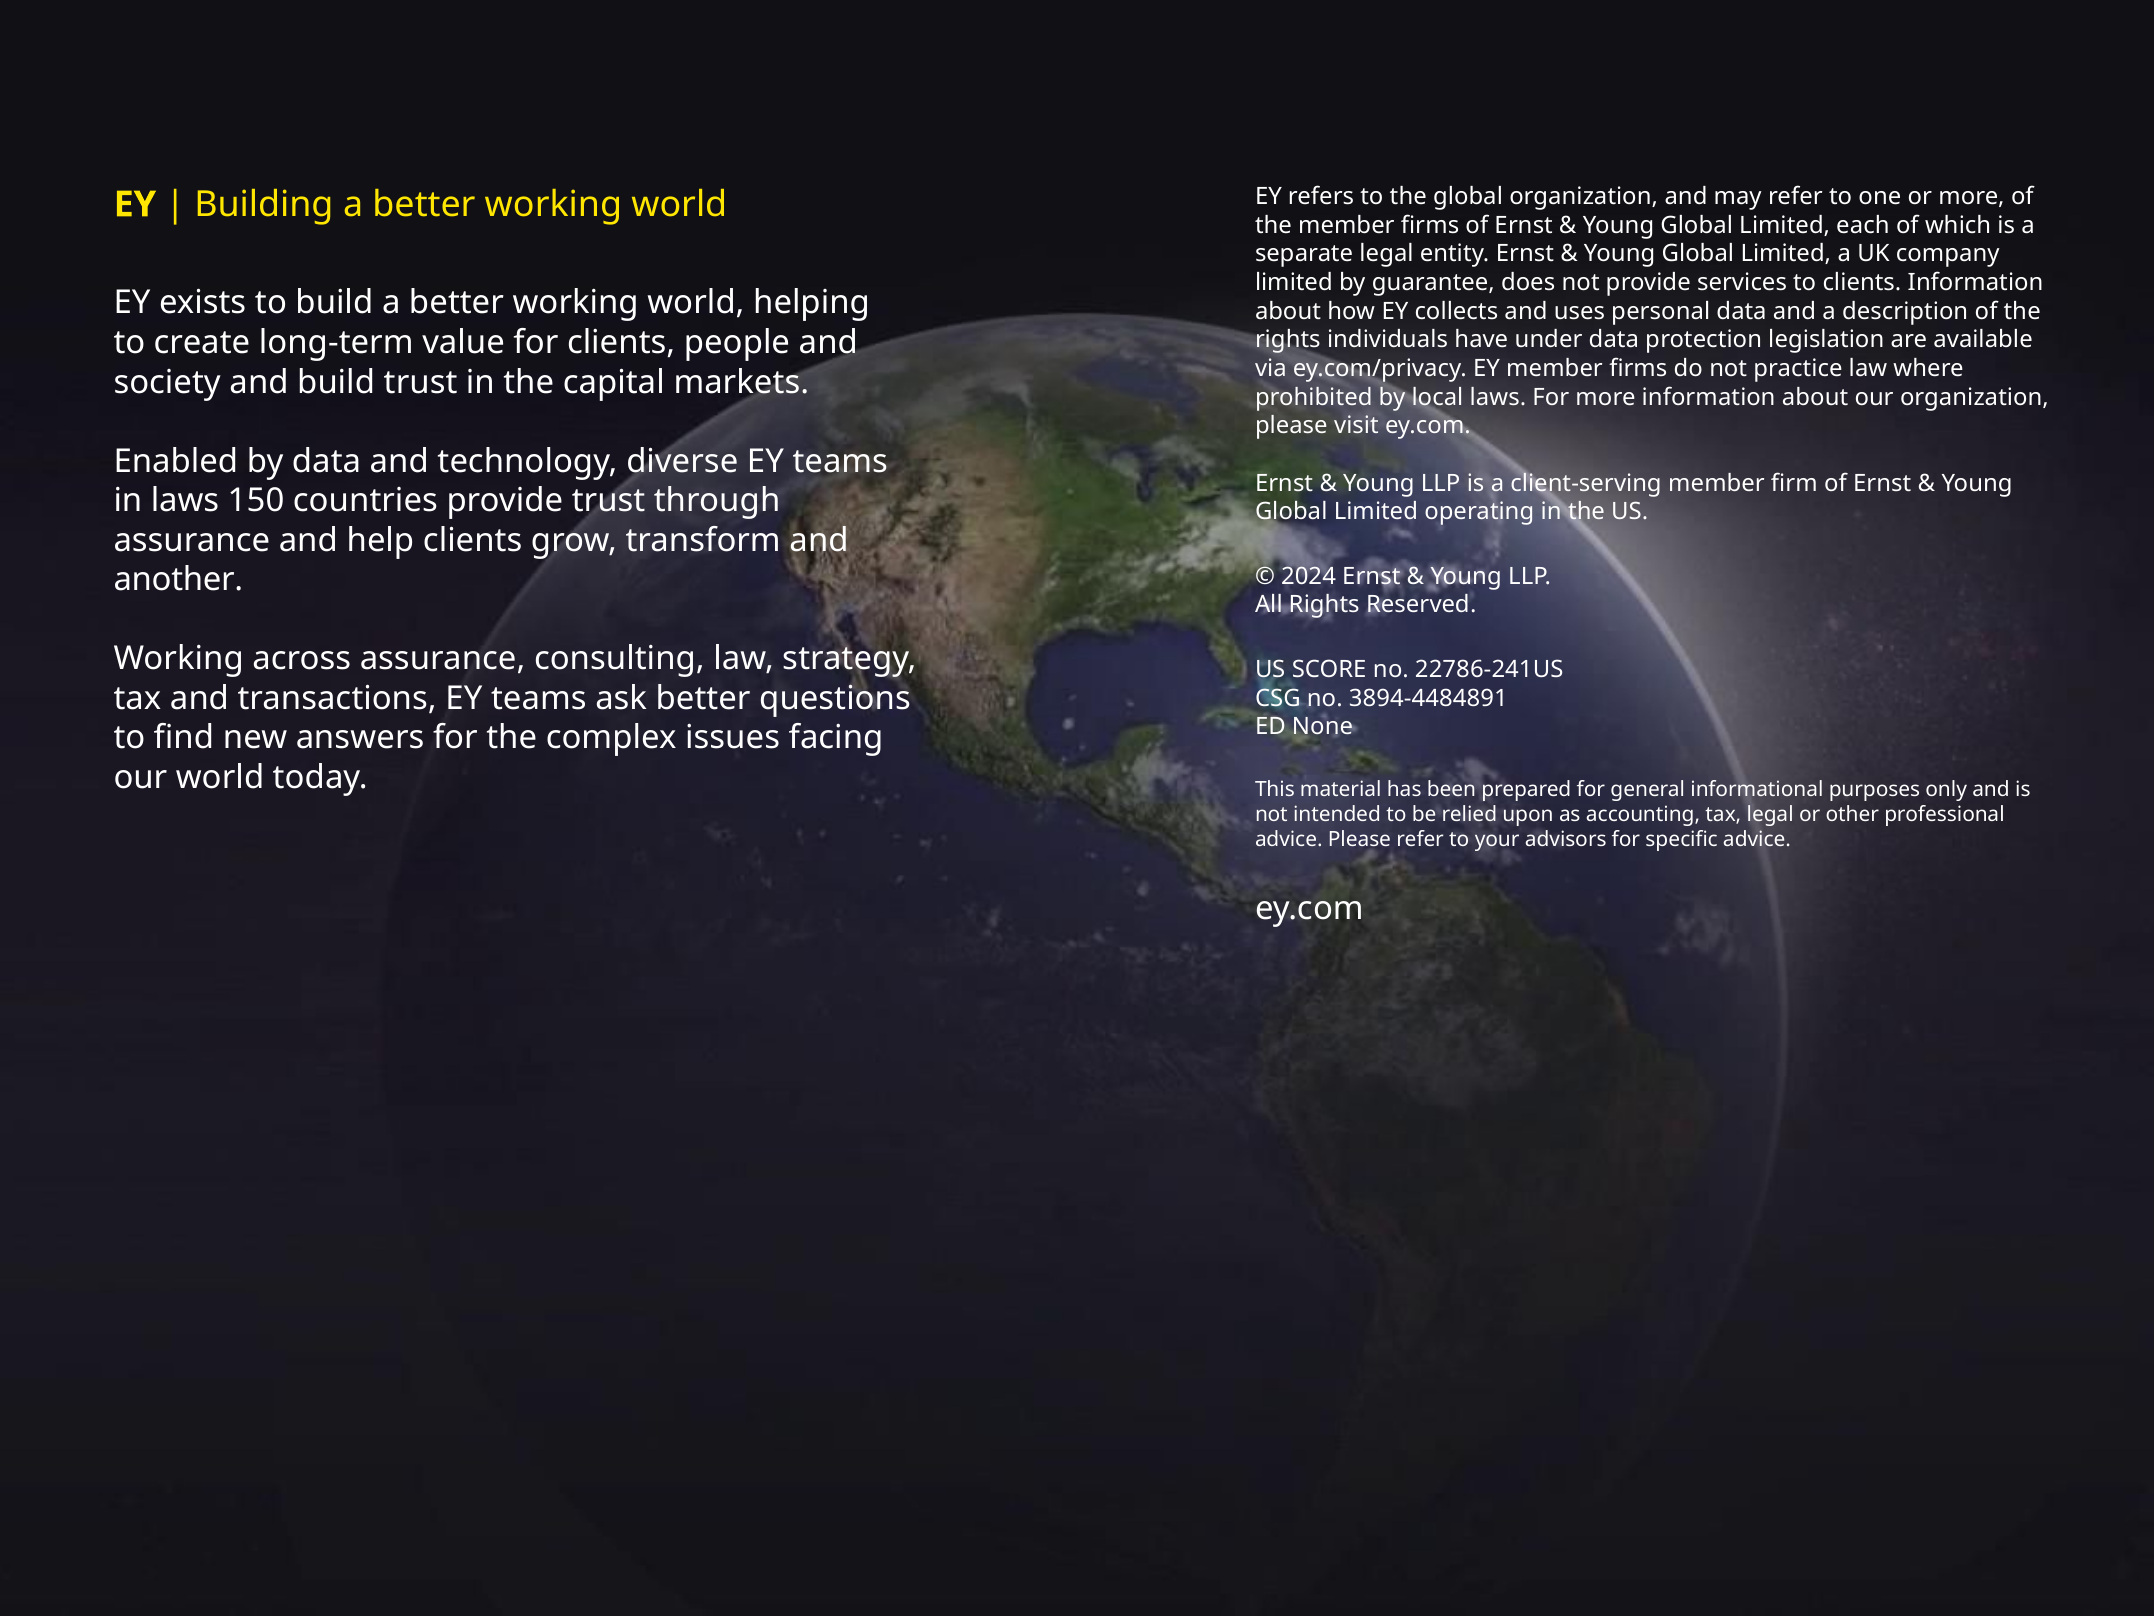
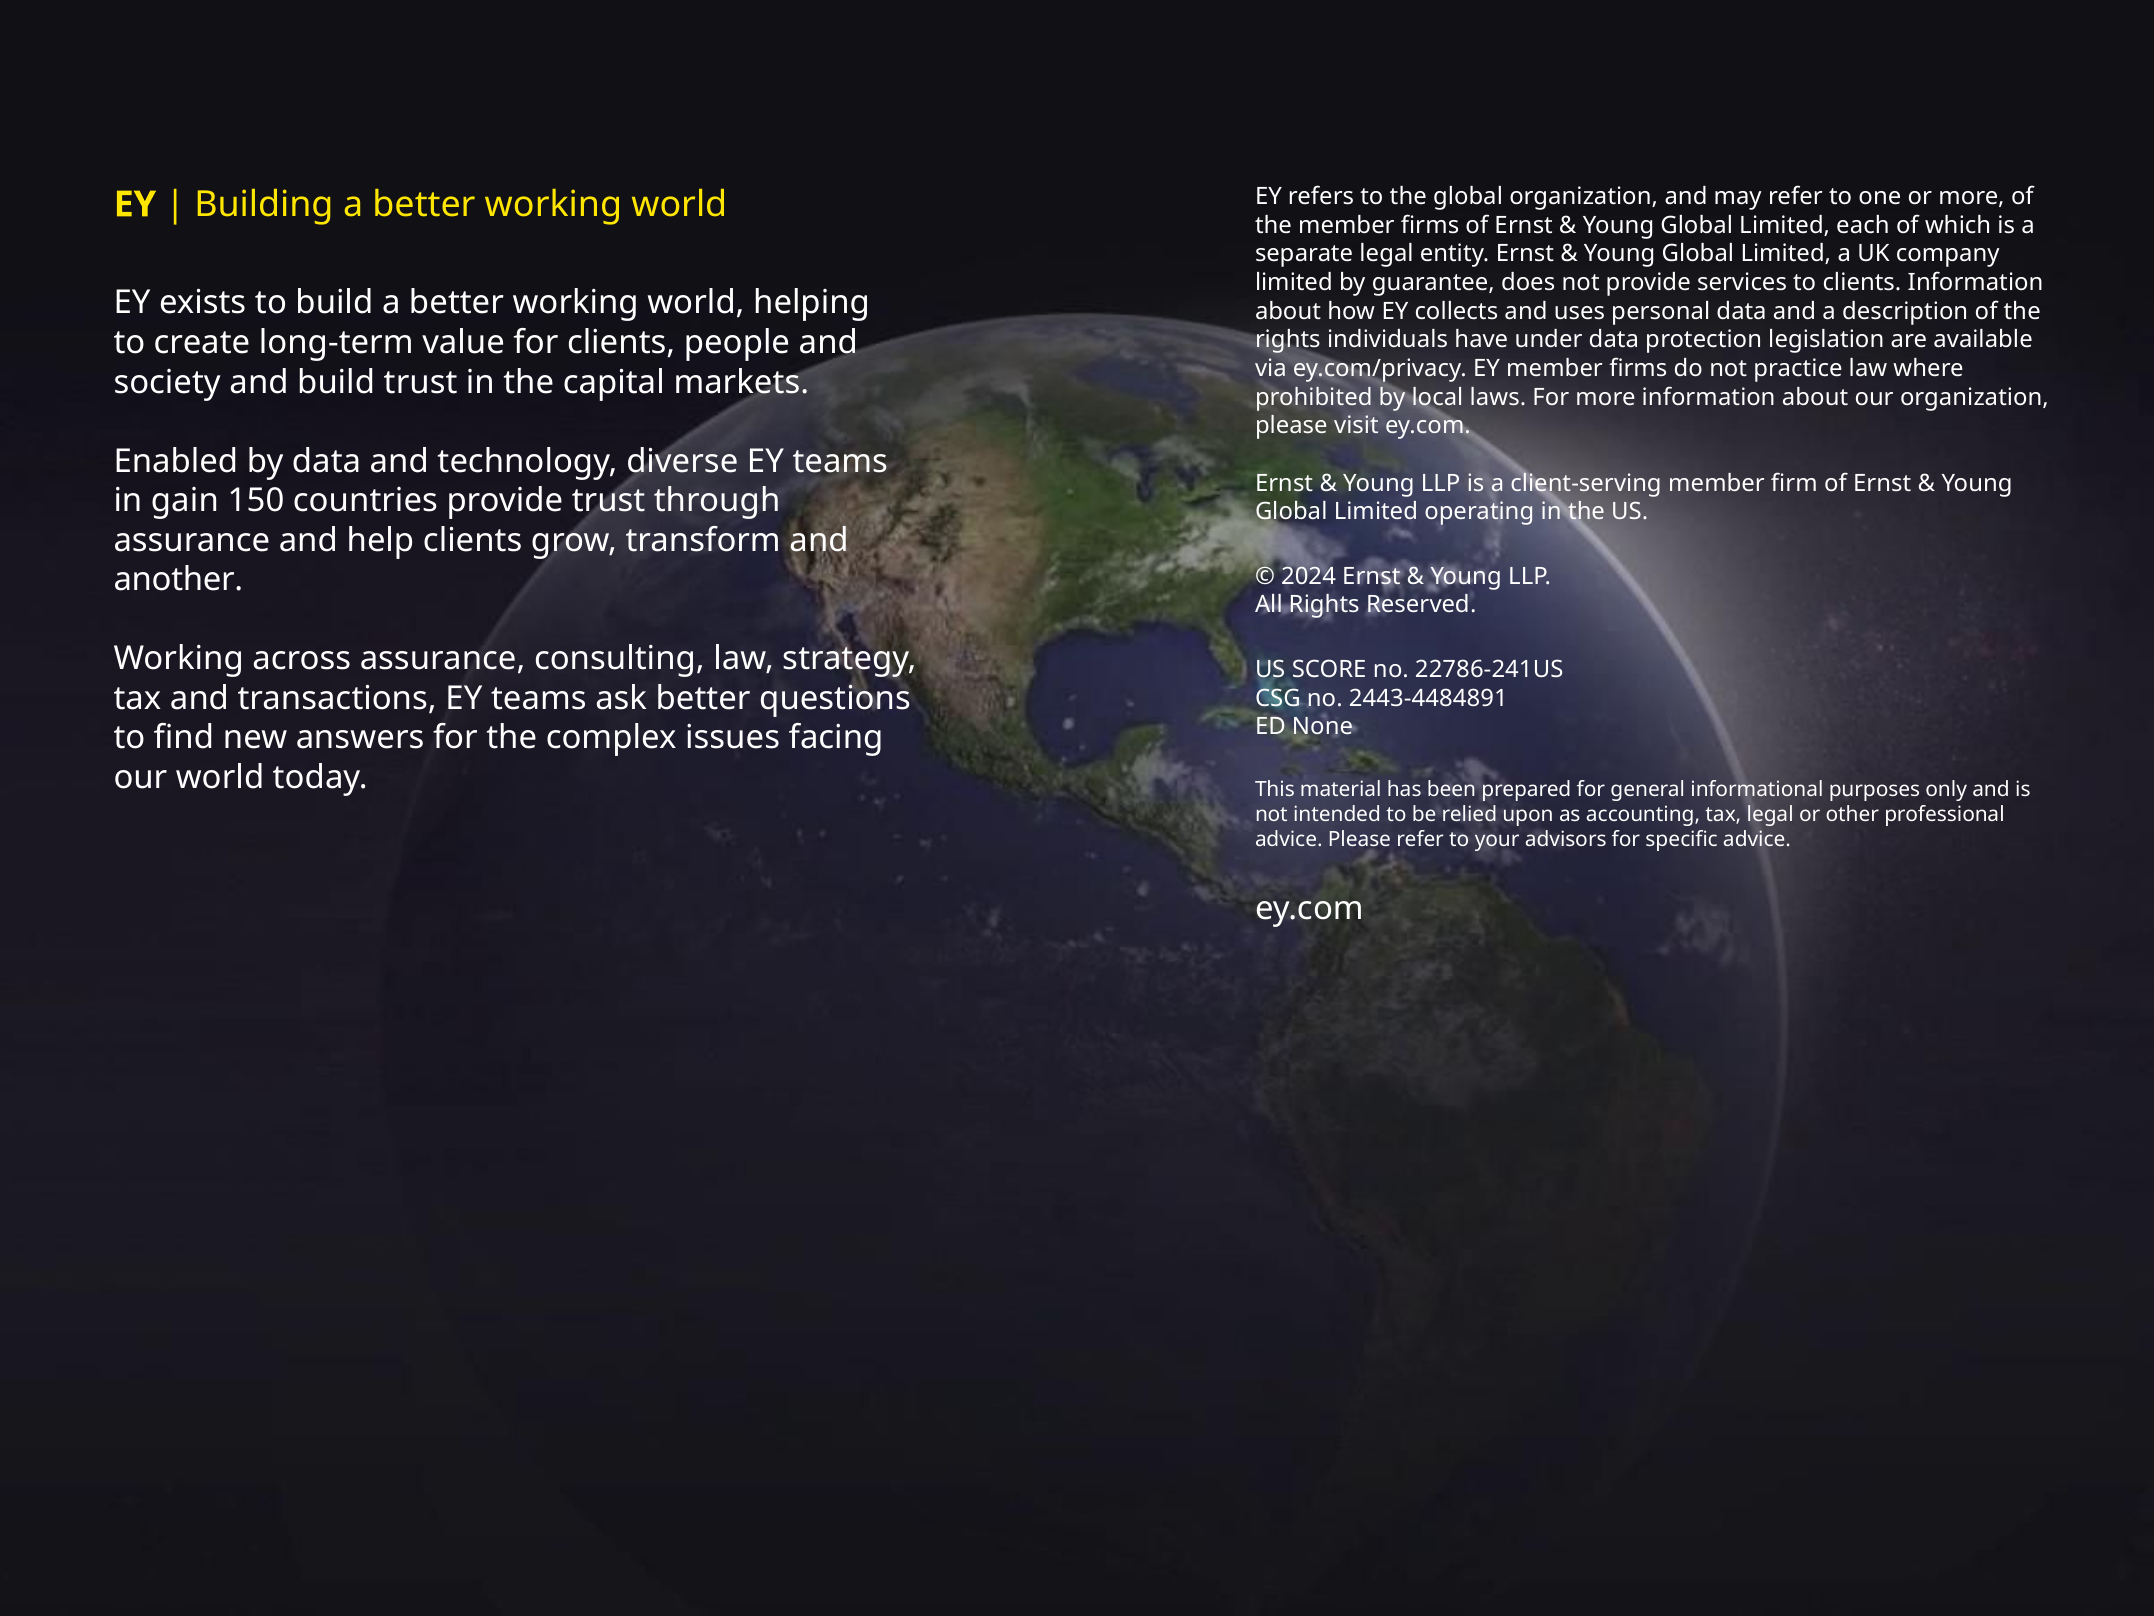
in laws: laws -> gain
3894-4484891: 3894-4484891 -> 2443-4484891
